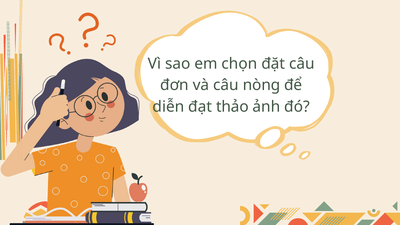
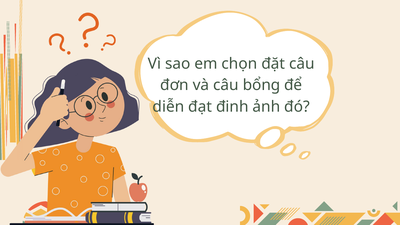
nòng: nòng -> bổng
thảo: thảo -> đinh
